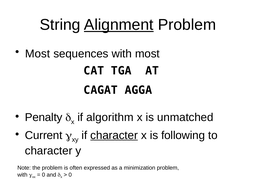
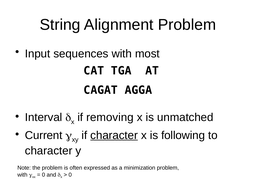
Alignment underline: present -> none
Most at (38, 54): Most -> Input
Penalty: Penalty -> Interval
algorithm: algorithm -> removing
